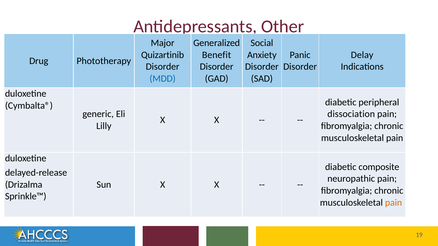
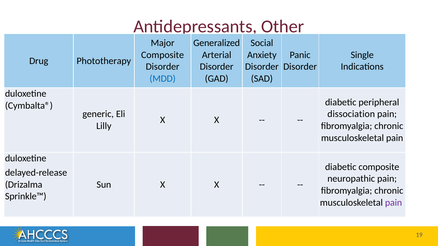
Quizartinib at (163, 55): Quizartinib -> Composite
Benefit: Benefit -> Arterial
Delay: Delay -> Single
pain at (394, 203) colour: orange -> purple
